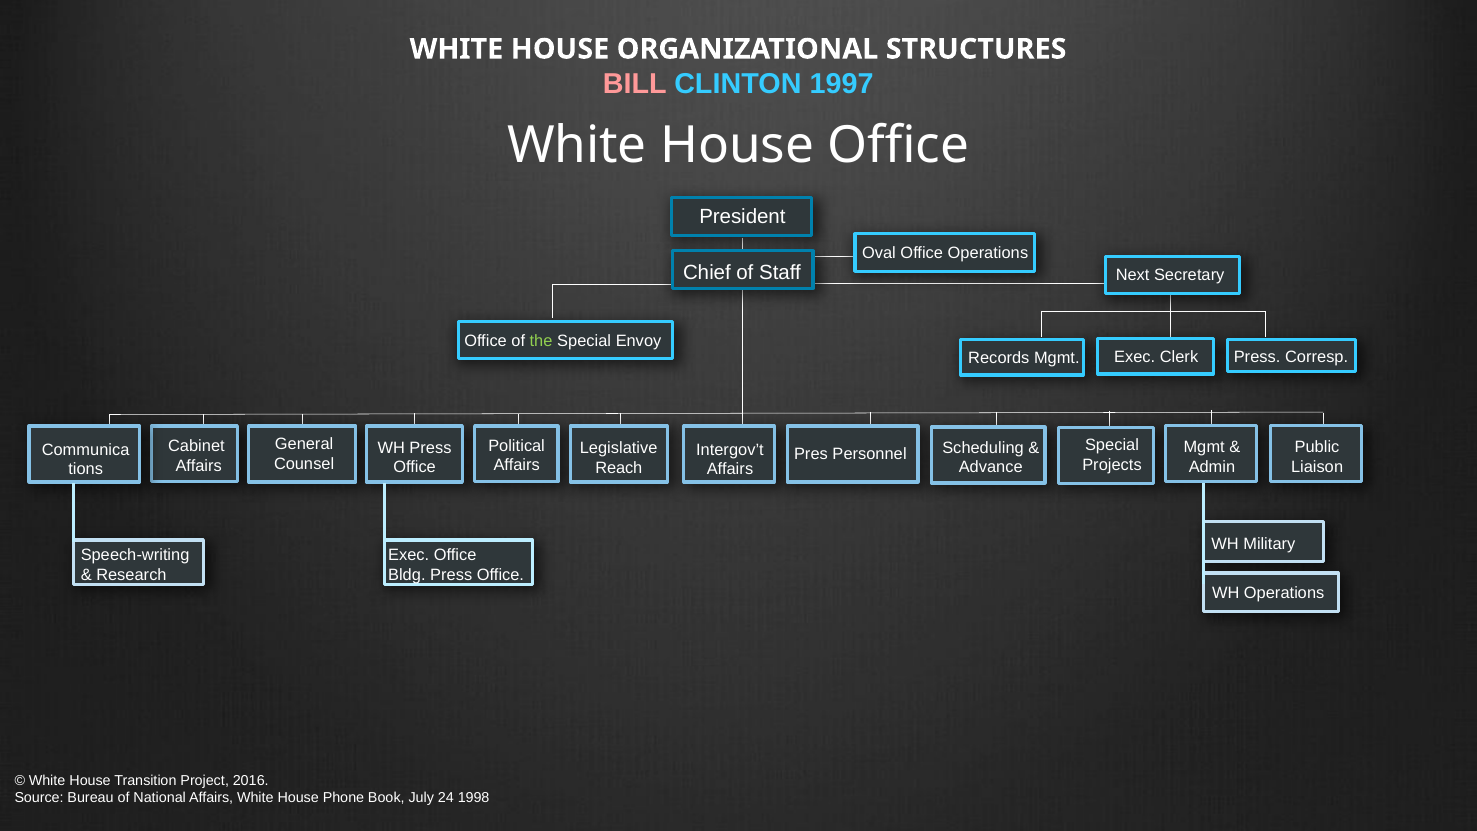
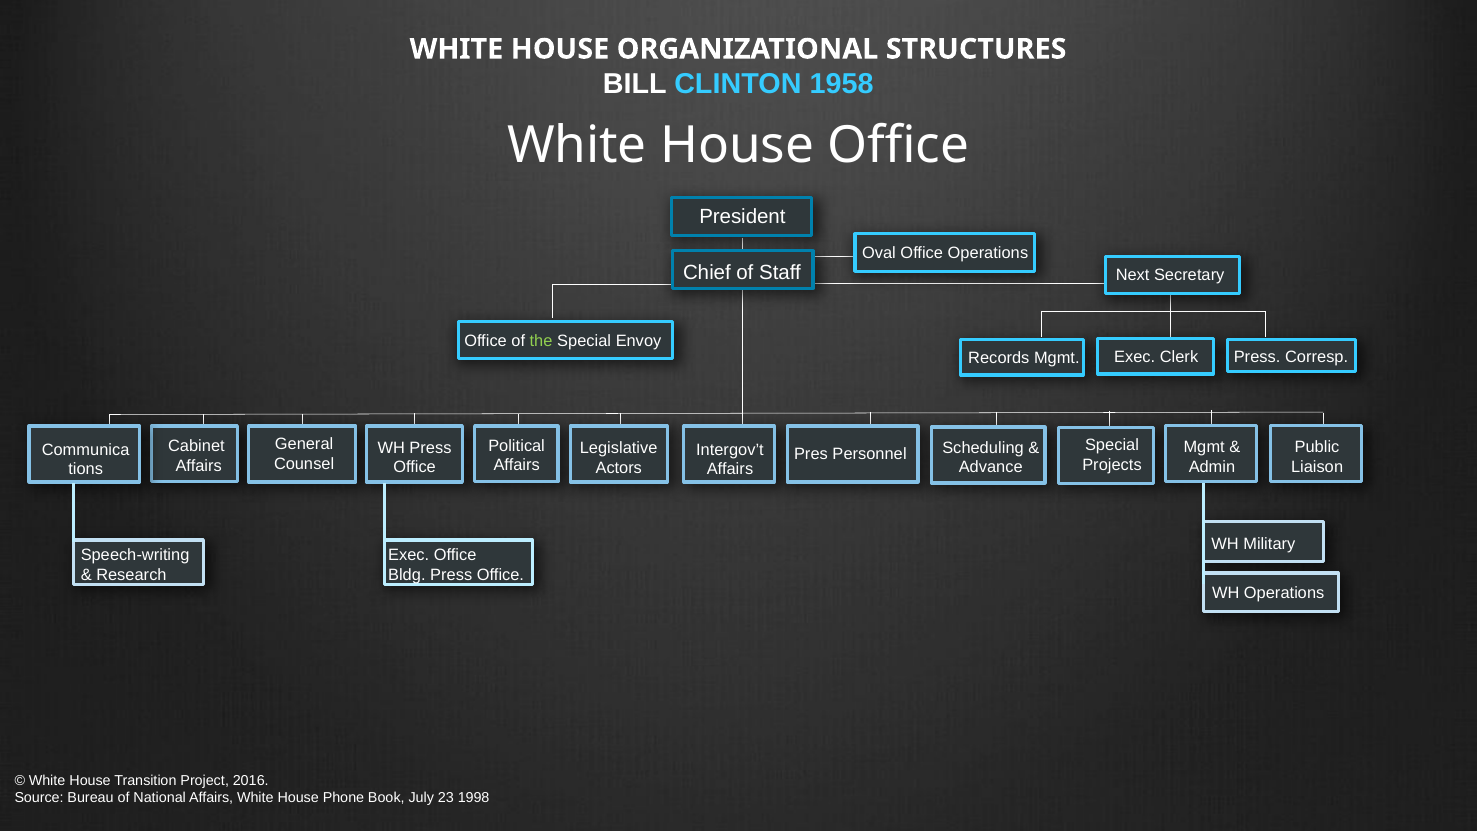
BILL colour: pink -> white
1997: 1997 -> 1958
Reach: Reach -> Actors
24: 24 -> 23
